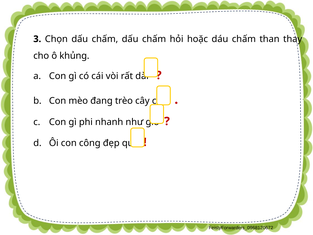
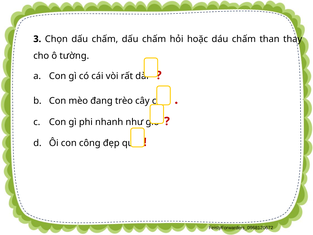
khủng: khủng -> tường
